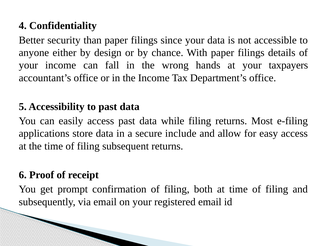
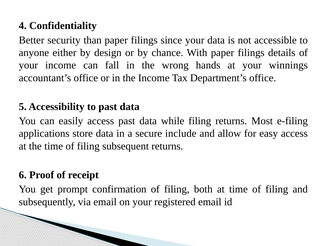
taxpayers: taxpayers -> winnings
